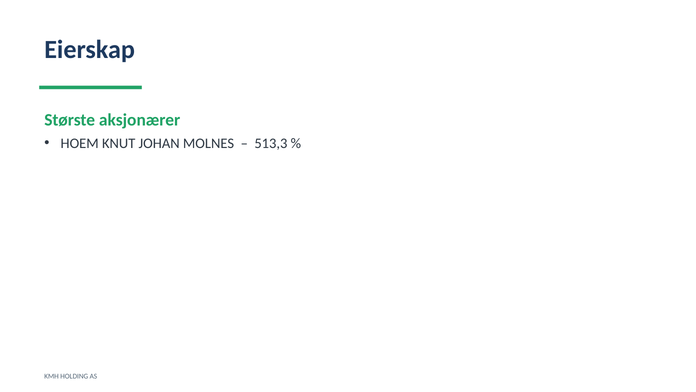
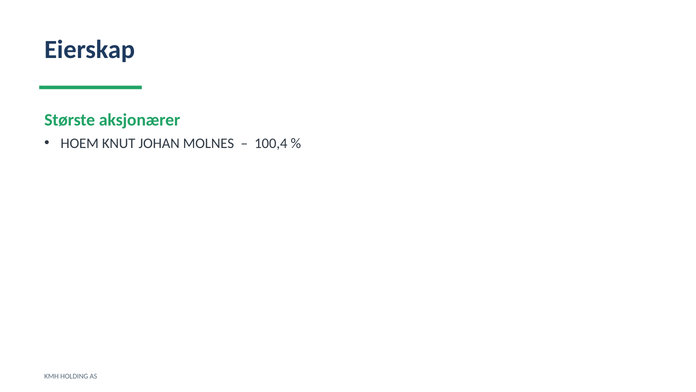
513,3: 513,3 -> 100,4
